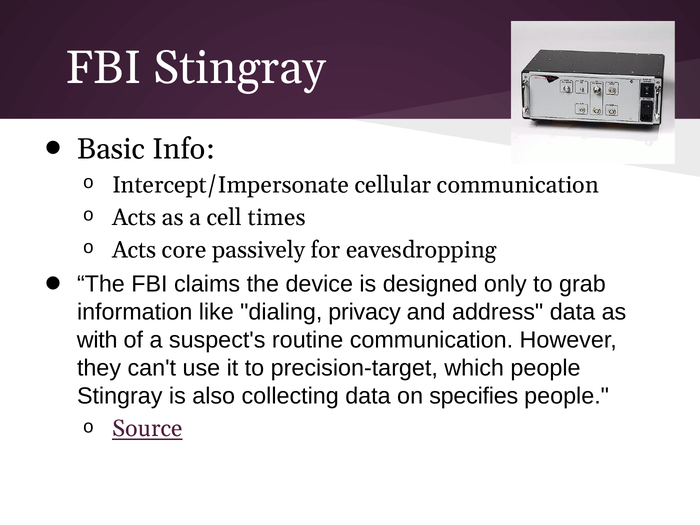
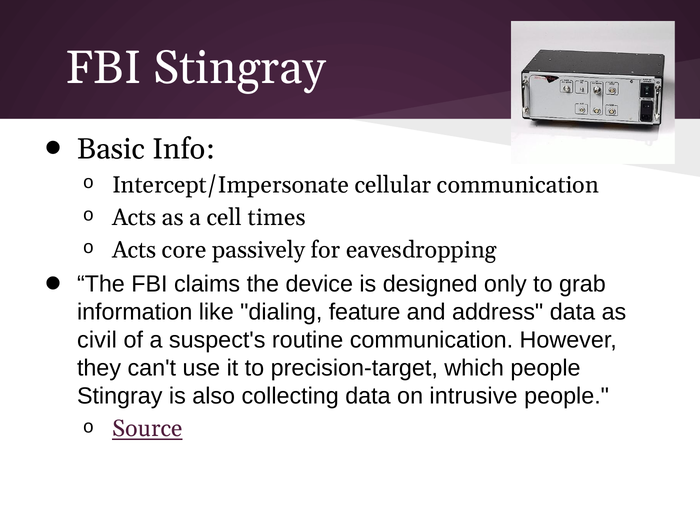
privacy: privacy -> feature
with: with -> civil
specifies: specifies -> intrusive
